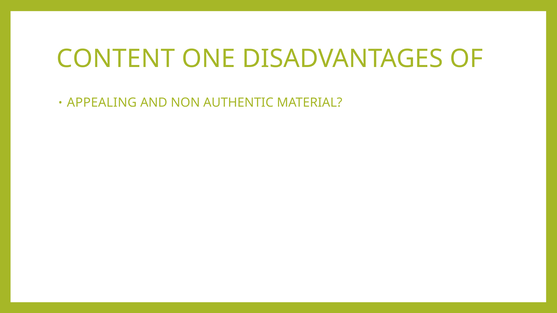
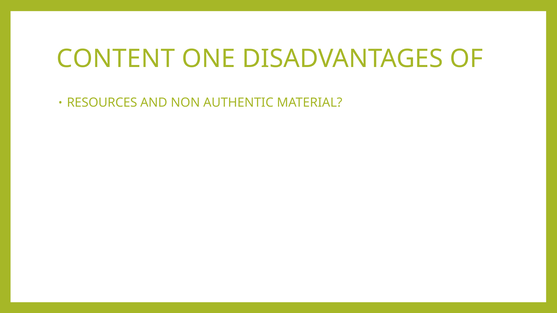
APPEALING: APPEALING -> RESOURCES
